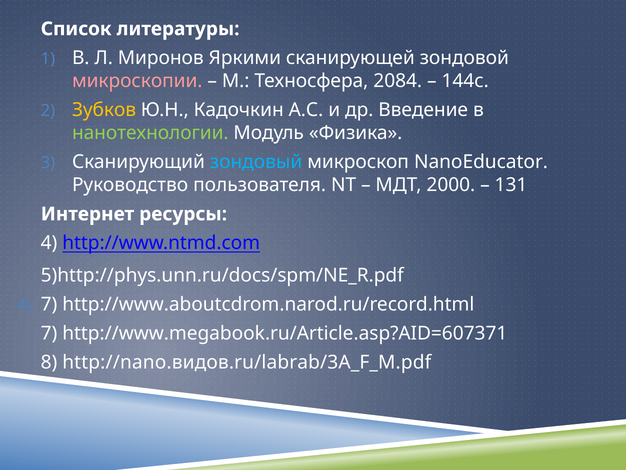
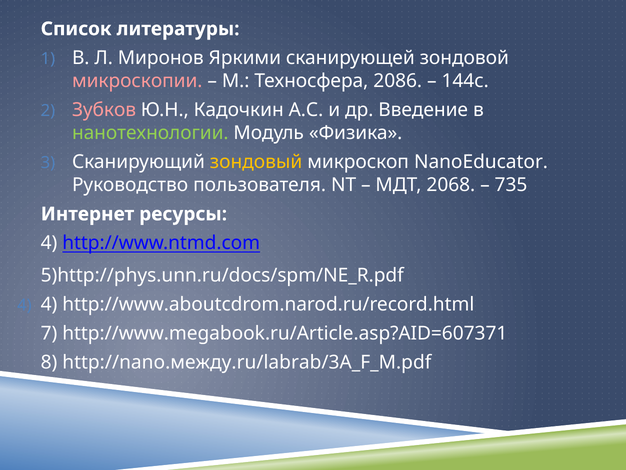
2084: 2084 -> 2086
Зубков colour: yellow -> pink
зондовый colour: light blue -> yellow
2000: 2000 -> 2068
131: 131 -> 735
4 7: 7 -> 4
http://nano.видов.ru/labrab/3A_F_M.pdf: http://nano.видов.ru/labrab/3A_F_M.pdf -> http://nano.между.ru/labrab/3A_F_M.pdf
